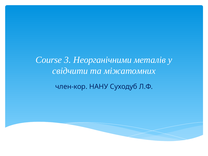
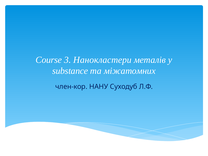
Неорганічними: Неорганічними -> Нанокластери
свідчити: свідчити -> substance
